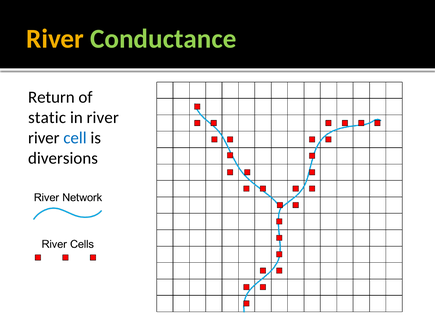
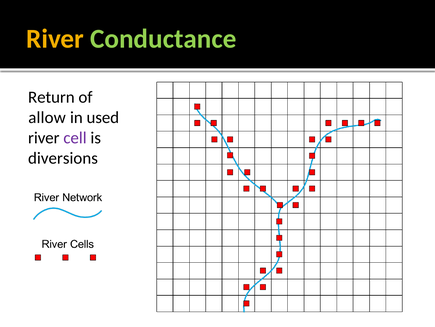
static: static -> allow
in river: river -> used
cell colour: blue -> purple
